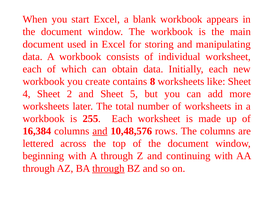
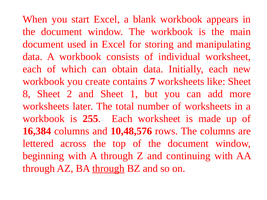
8: 8 -> 7
4: 4 -> 8
5: 5 -> 1
and at (100, 131) underline: present -> none
